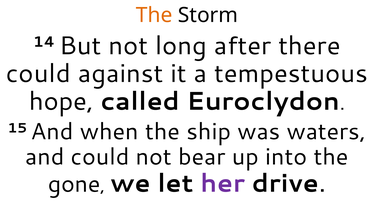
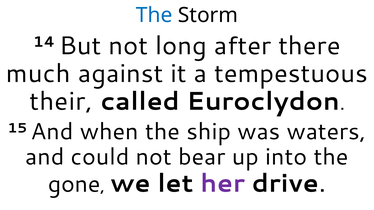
The at (154, 15) colour: orange -> blue
could at (38, 74): could -> much
hope: hope -> their
